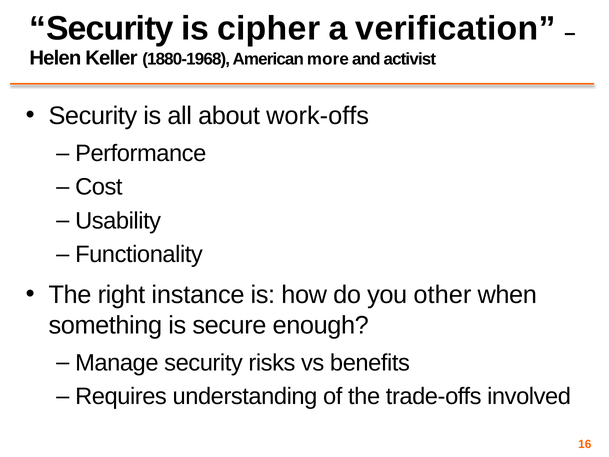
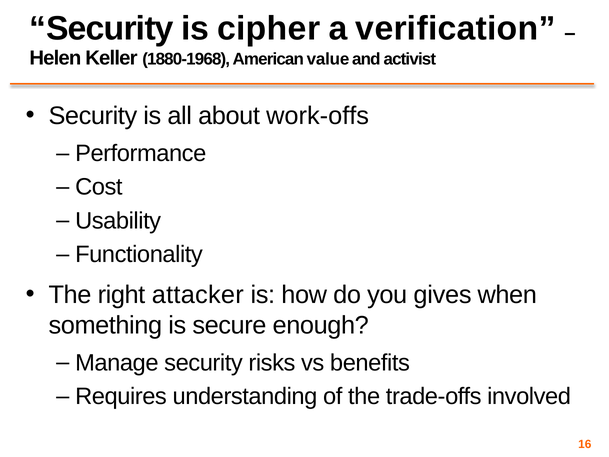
more: more -> value
instance: instance -> attacker
other: other -> gives
